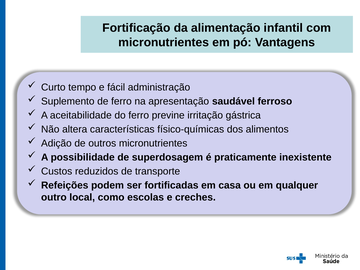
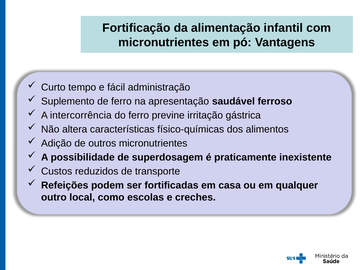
aceitabilidade: aceitabilidade -> intercorrência
